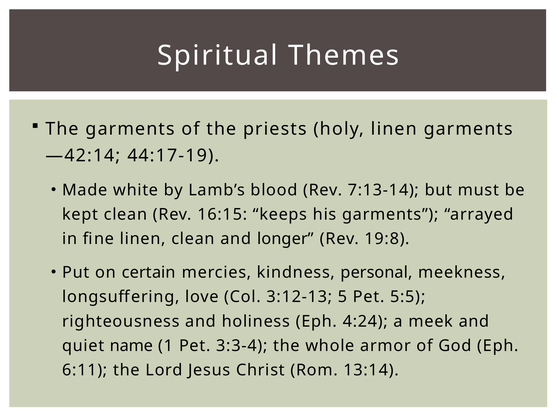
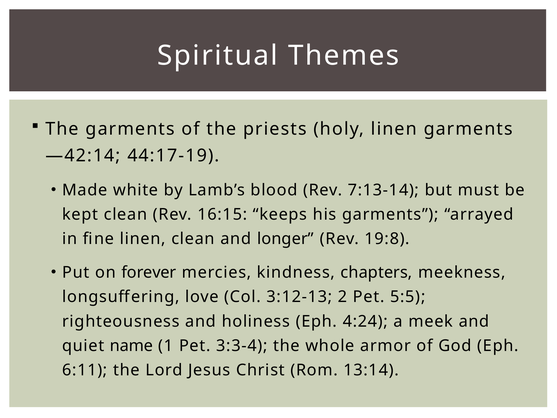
certain: certain -> forever
personal: personal -> chapters
5: 5 -> 2
